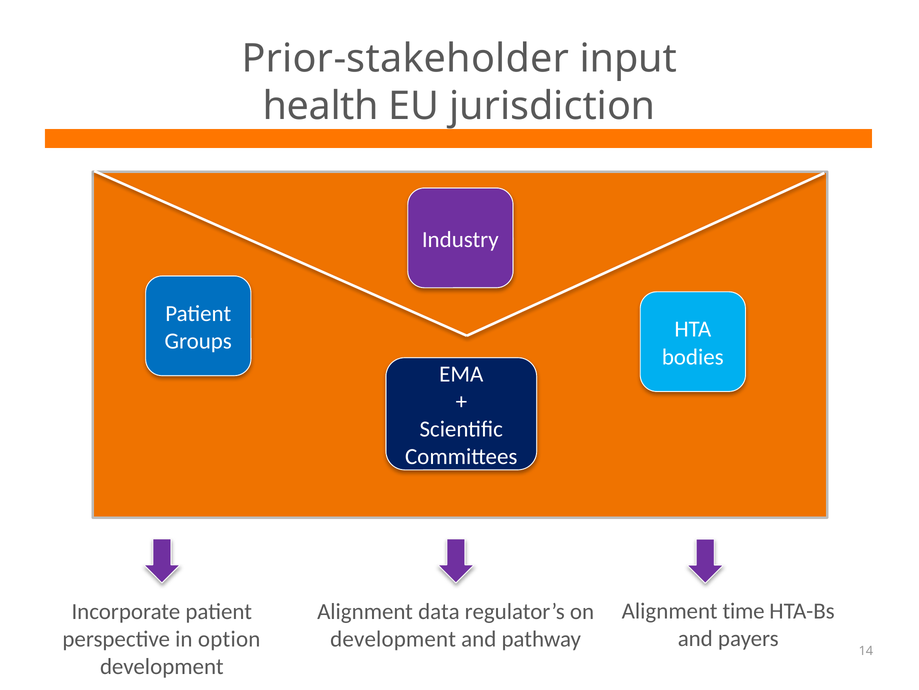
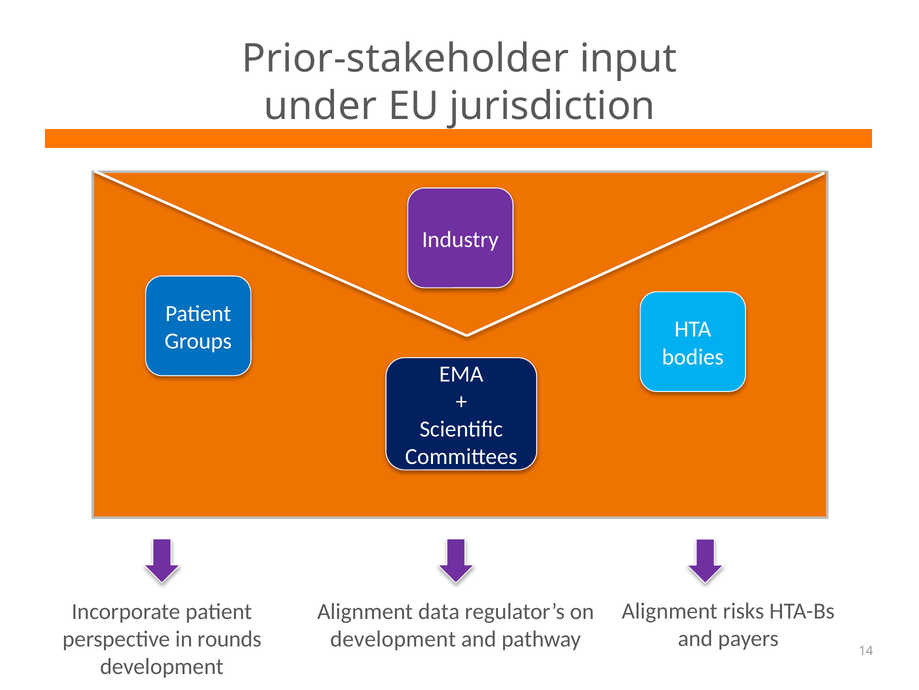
health: health -> under
time: time -> risks
option: option -> rounds
